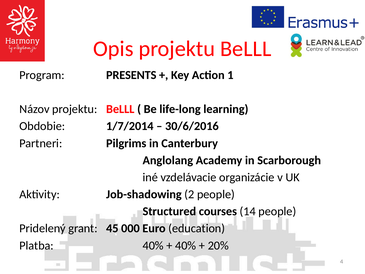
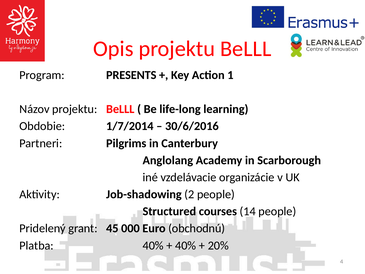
education: education -> obchodnú
